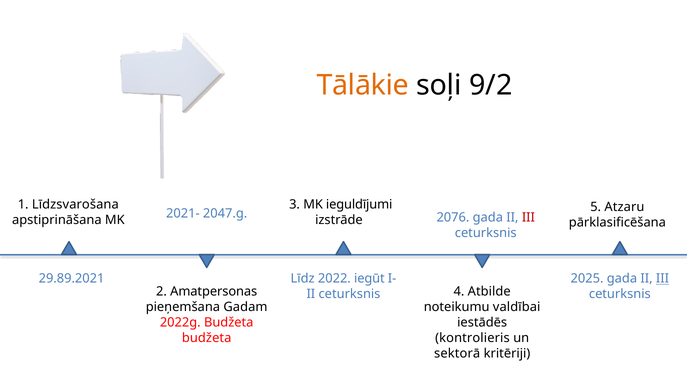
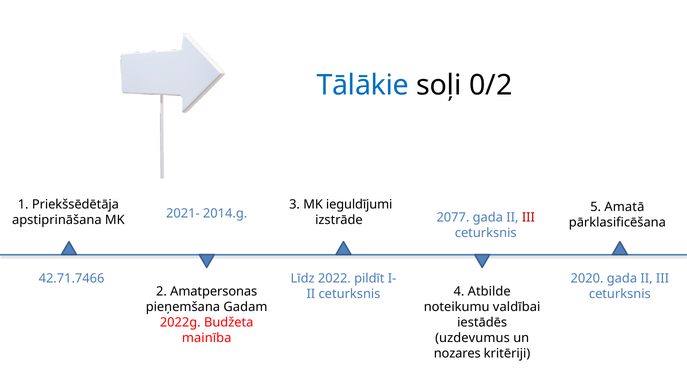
Tālākie colour: orange -> blue
9/2: 9/2 -> 0/2
Līdzsvarošana: Līdzsvarošana -> Priekšsēdētāja
Atzaru: Atzaru -> Amatā
2047.g: 2047.g -> 2014.g
2076: 2076 -> 2077
29.89.2021: 29.89.2021 -> 42.71.7466
iegūt: iegūt -> pildīt
2025: 2025 -> 2020
III at (663, 278) underline: present -> none
budžeta at (207, 338): budžeta -> mainība
kontrolieris: kontrolieris -> uzdevumus
sektorā: sektorā -> nozares
